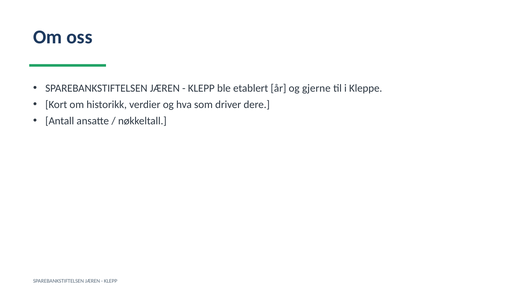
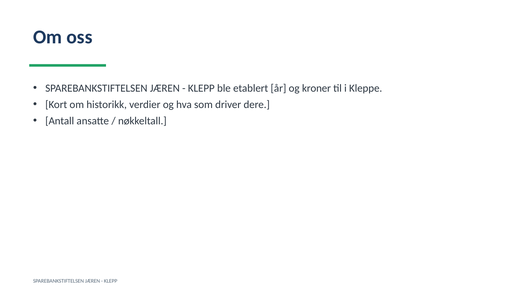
gjerne: gjerne -> kroner
